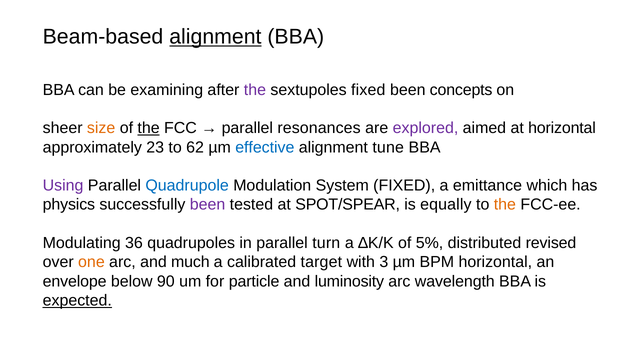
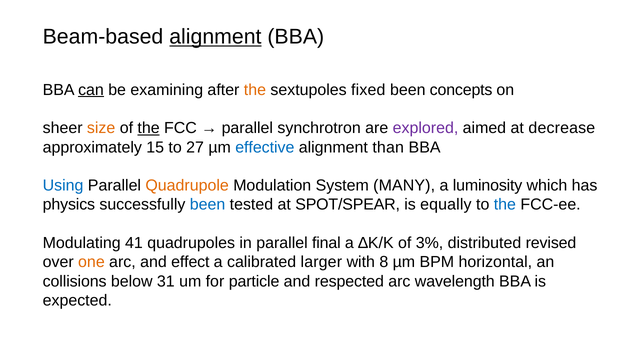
can underline: none -> present
the at (255, 90) colour: purple -> orange
resonances: resonances -> synchrotron
at horizontal: horizontal -> decrease
23: 23 -> 15
62: 62 -> 27
tune: tune -> than
Using colour: purple -> blue
Quadrupole colour: blue -> orange
System FIXED: FIXED -> MANY
emittance: emittance -> luminosity
been at (208, 205) colour: purple -> blue
the at (505, 205) colour: orange -> blue
36: 36 -> 41
turn: turn -> final
5%: 5% -> 3%
much: much -> effect
target: target -> larger
3: 3 -> 8
envelope: envelope -> collisions
90: 90 -> 31
luminosity: luminosity -> respected
expected underline: present -> none
